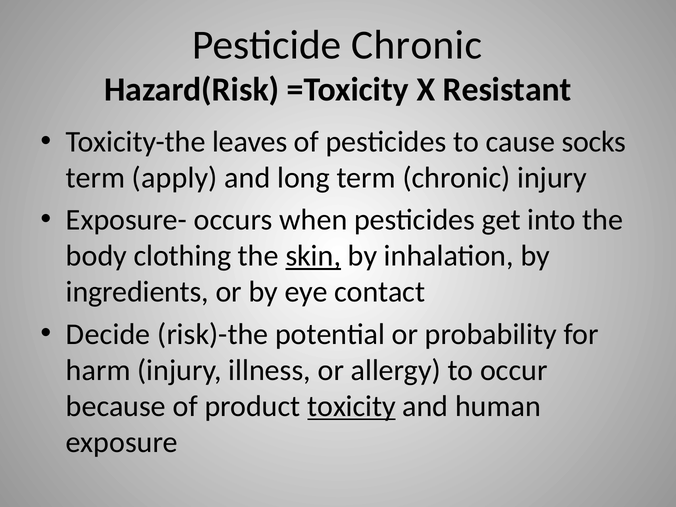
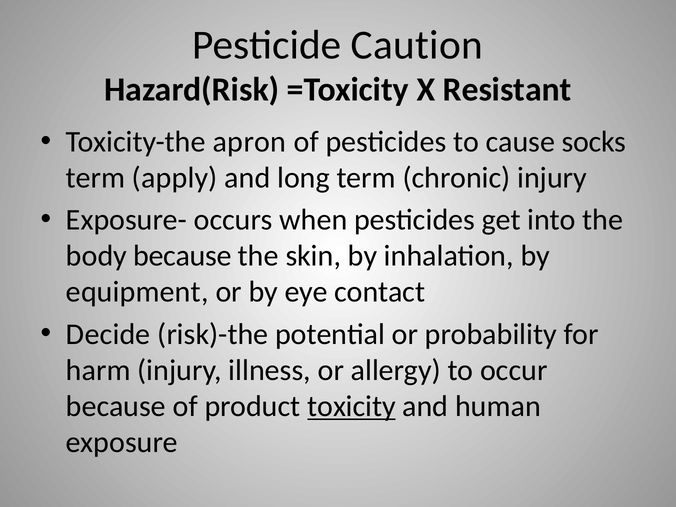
Pesticide Chronic: Chronic -> Caution
leaves: leaves -> apron
body clothing: clothing -> because
skin underline: present -> none
ingredients: ingredients -> equipment
